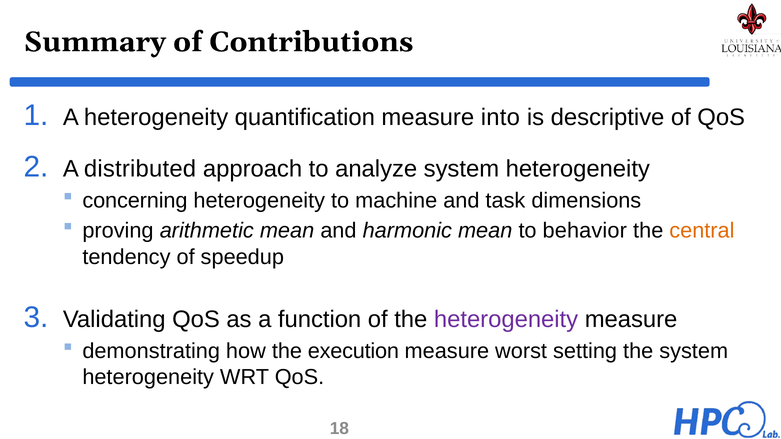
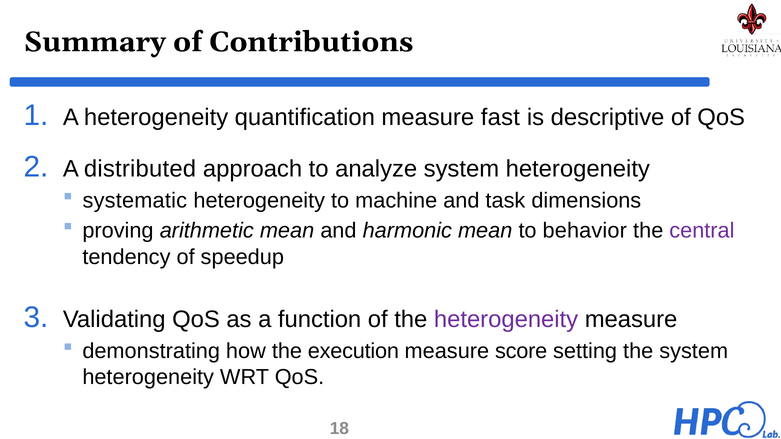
into: into -> fast
concerning: concerning -> systematic
central colour: orange -> purple
worst: worst -> score
